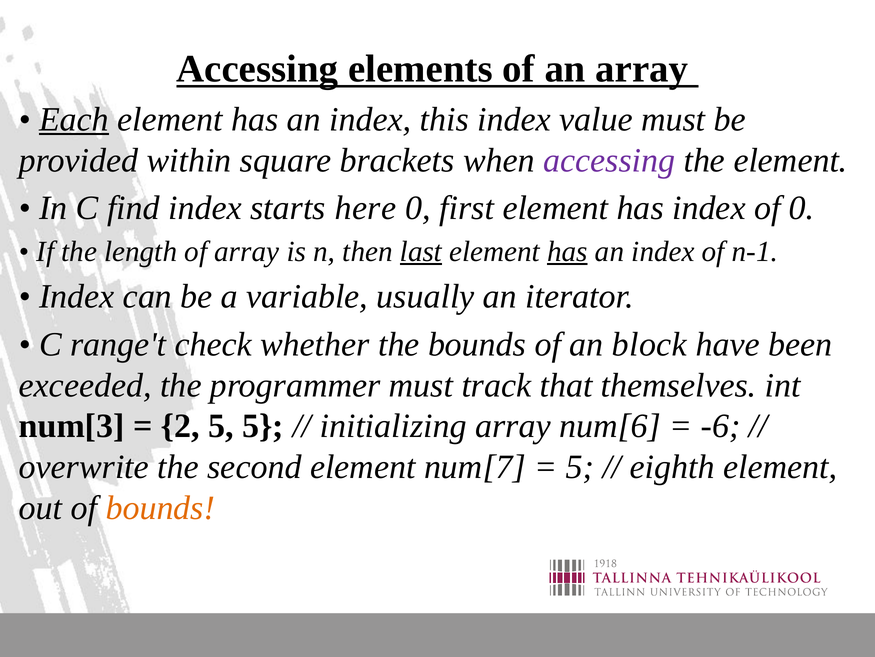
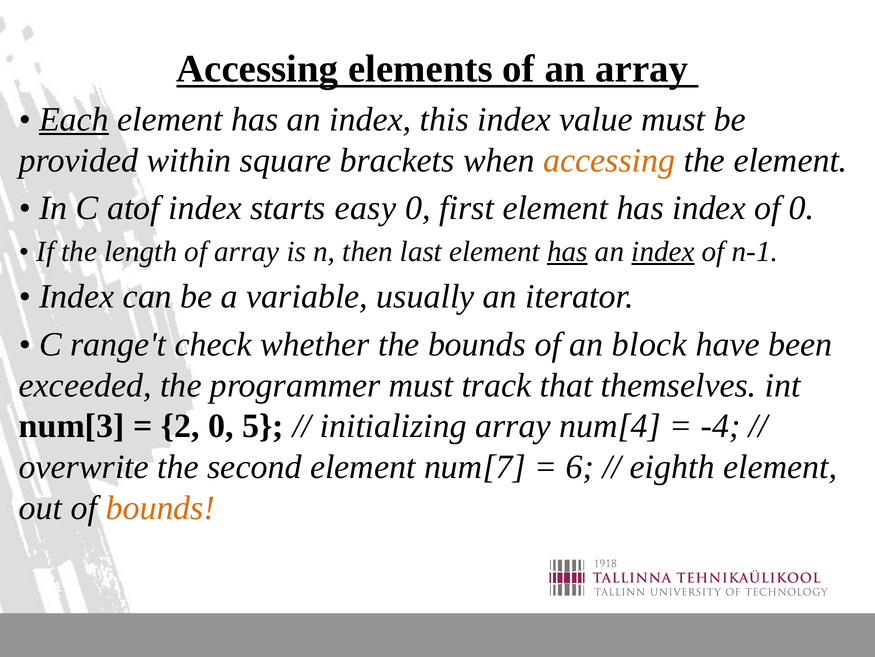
accessing at (609, 160) colour: purple -> orange
find: find -> atof
here: here -> easy
last underline: present -> none
index at (663, 251) underline: none -> present
2 5: 5 -> 0
num[6: num[6 -> num[4
-6: -6 -> -4
5 at (580, 467): 5 -> 6
